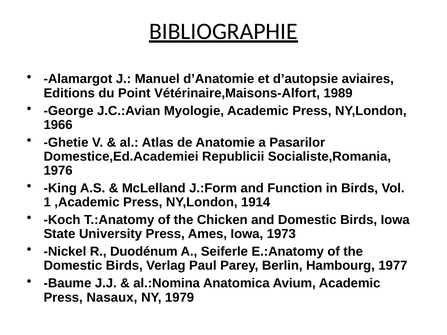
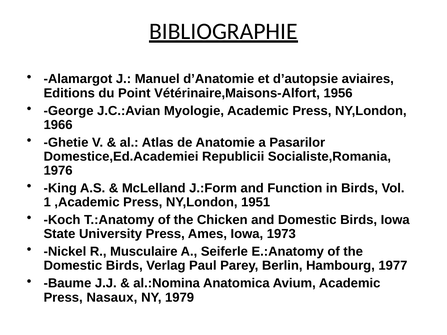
1989: 1989 -> 1956
1914: 1914 -> 1951
Duodénum: Duodénum -> Musculaire
